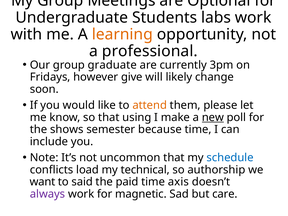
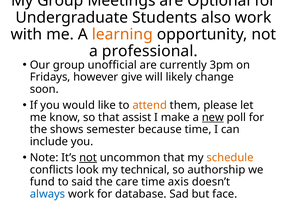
labs: labs -> also
graduate: graduate -> unofficial
using: using -> assist
not at (88, 158) underline: none -> present
schedule colour: blue -> orange
load: load -> look
want: want -> fund
paid: paid -> care
always colour: purple -> blue
magnetic: magnetic -> database
care: care -> face
